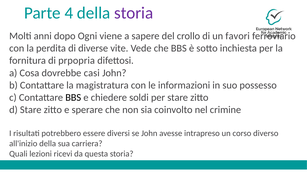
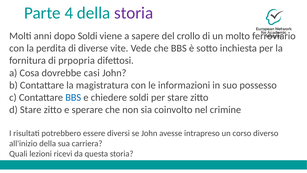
dopo Ogni: Ogni -> Soldi
favori: favori -> molto
BBS at (73, 97) colour: black -> blue
